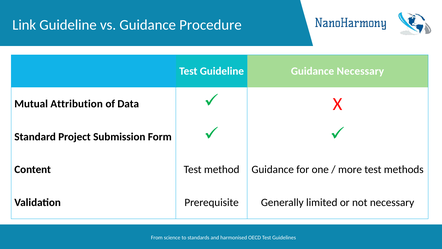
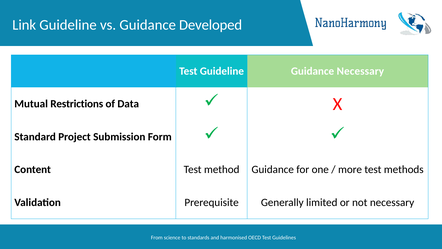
Procedure: Procedure -> Developed
Attribution: Attribution -> Restrictions
